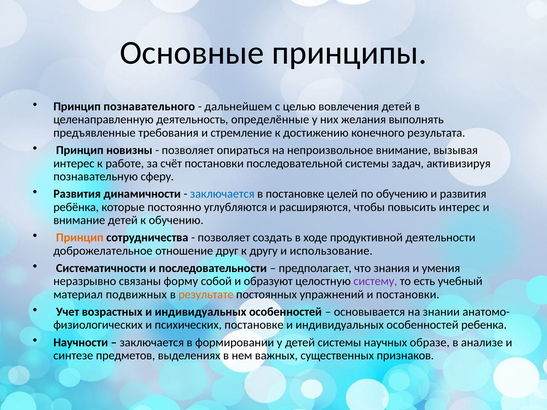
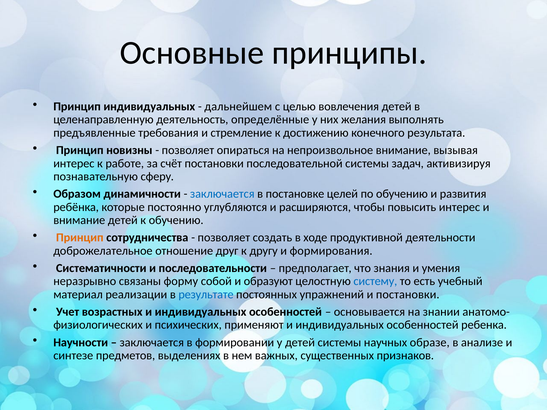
Принцип познавательного: познавательного -> индивидуальных
Развития at (77, 194): Развития -> Образом
использование: использование -> формирования
систему colour: purple -> blue
подвижных: подвижных -> реализации
результате colour: orange -> blue
психических постановке: постановке -> применяют
